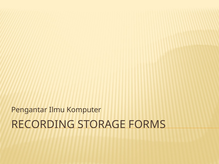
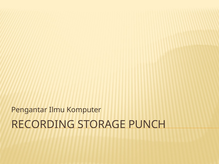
FORMS: FORMS -> PUNCH
